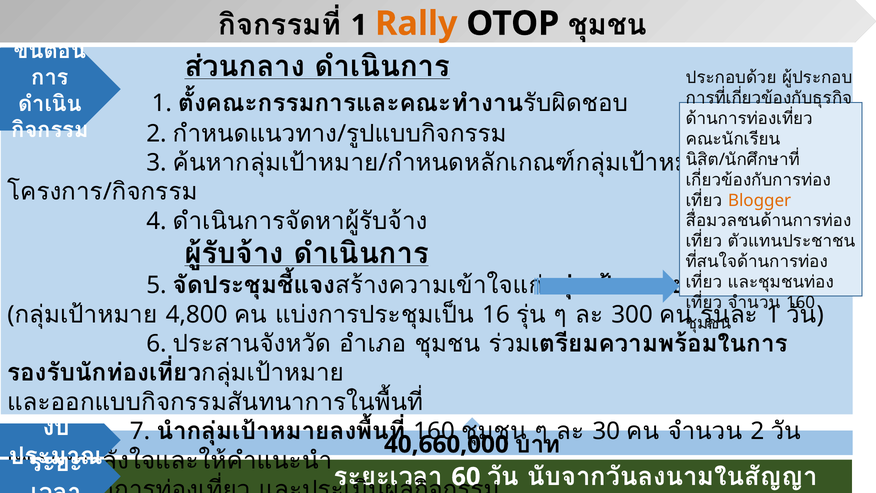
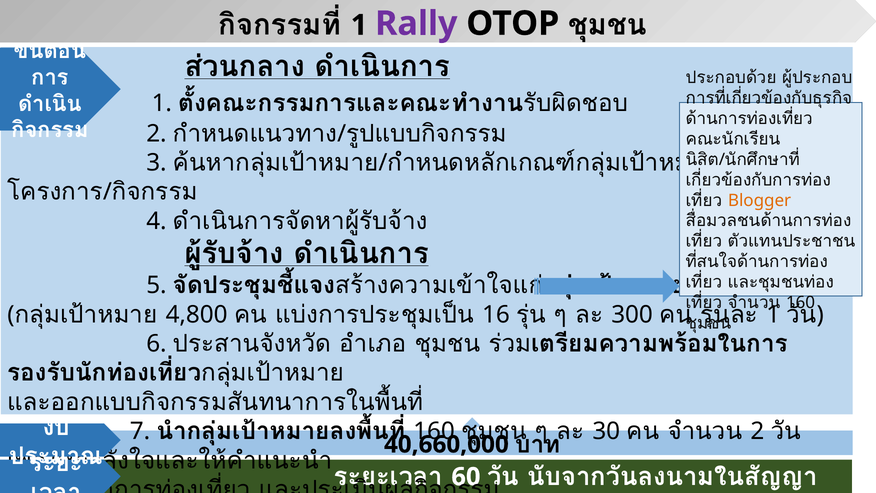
Rally colour: orange -> purple
